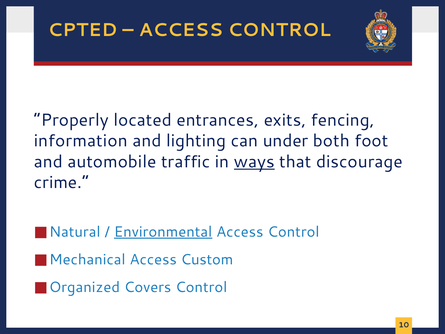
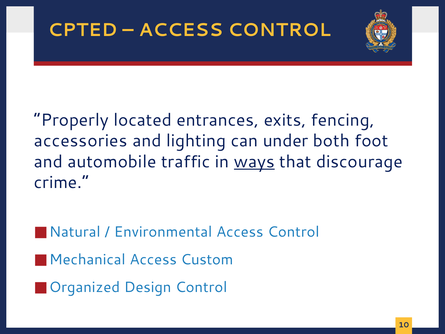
information: information -> accessories
Environmental underline: present -> none
Covers: Covers -> Design
